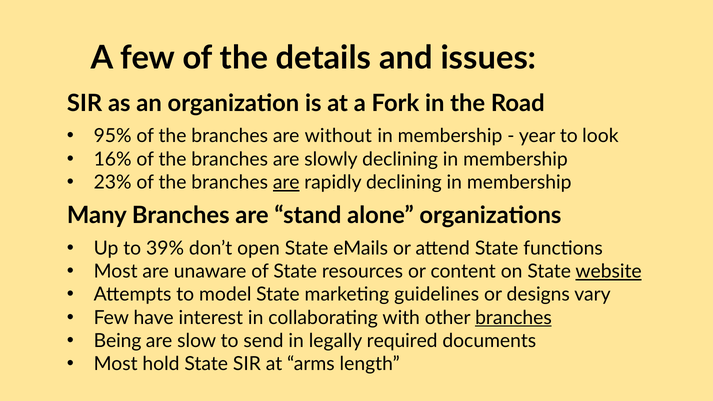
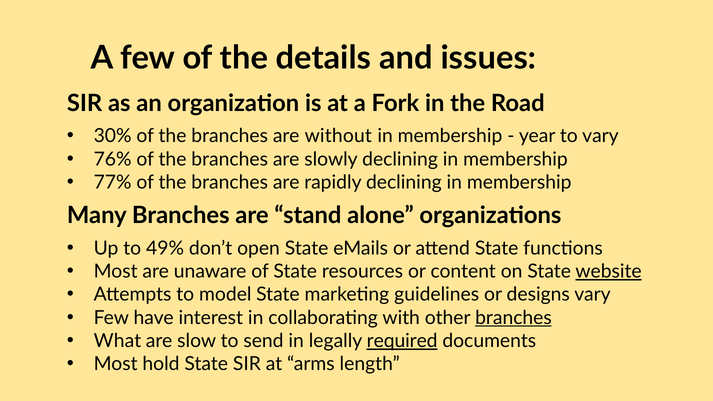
95%: 95% -> 30%
to look: look -> vary
16%: 16% -> 76%
23%: 23% -> 77%
are at (286, 182) underline: present -> none
39%: 39% -> 49%
Being: Being -> What
required underline: none -> present
